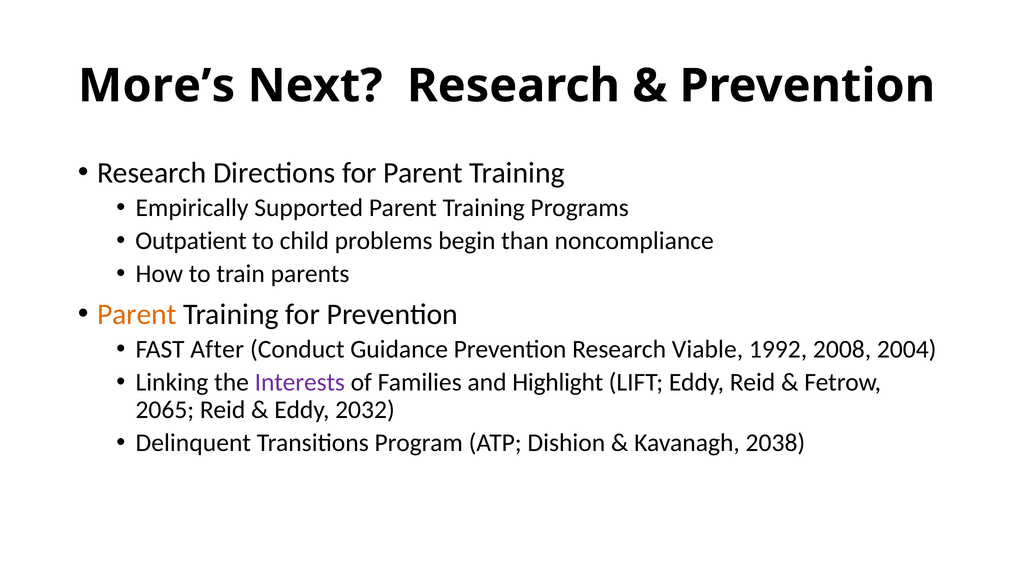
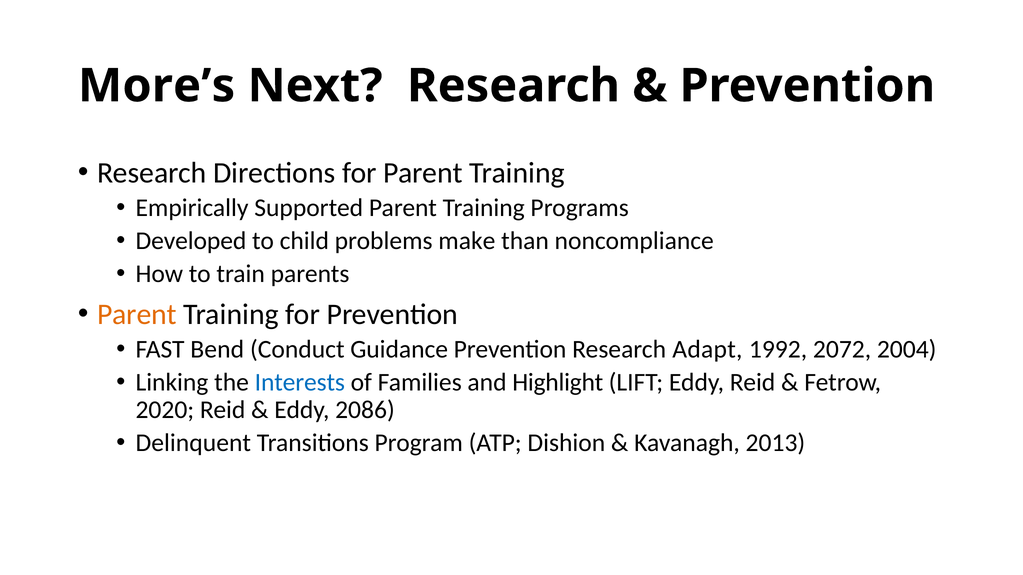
Outpatient: Outpatient -> Developed
begin: begin -> make
After: After -> Bend
Viable: Viable -> Adapt
2008: 2008 -> 2072
Interests colour: purple -> blue
2065: 2065 -> 2020
2032: 2032 -> 2086
2038: 2038 -> 2013
